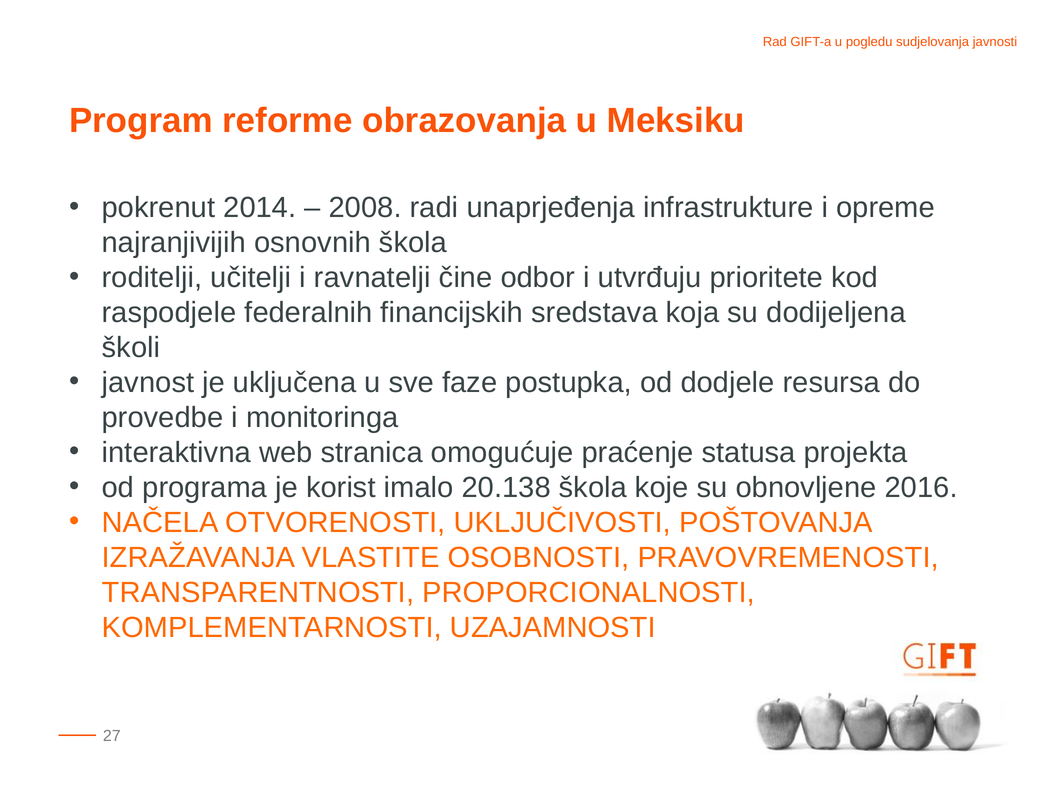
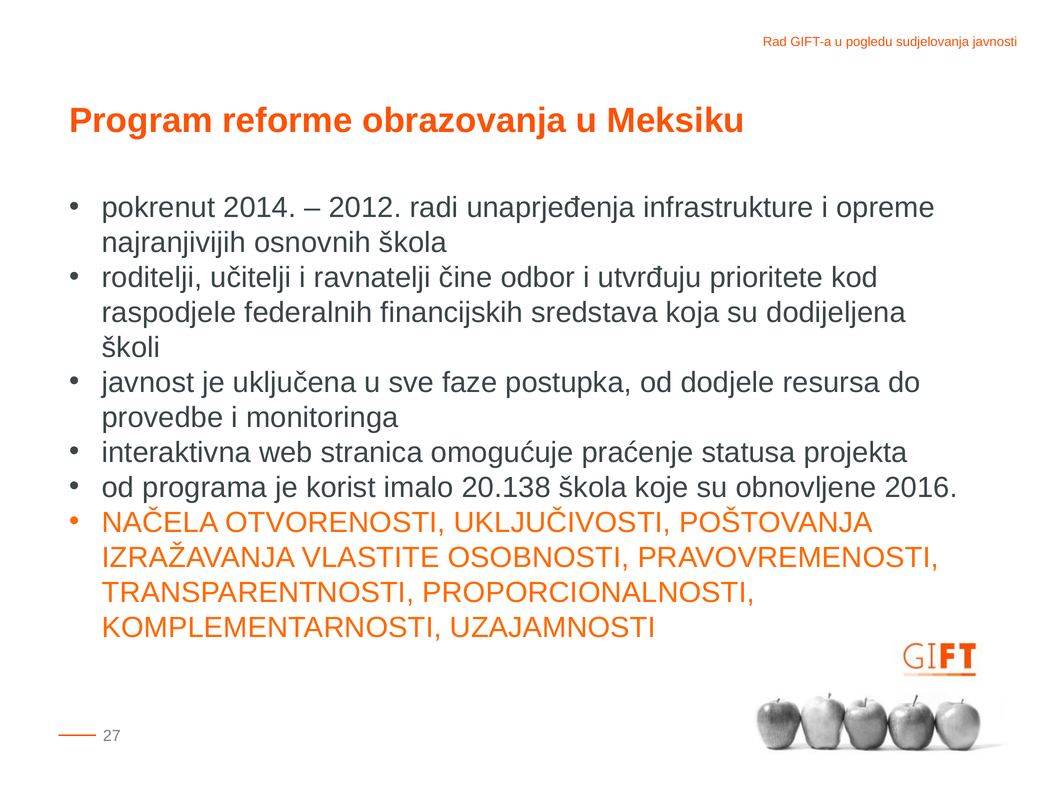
2008: 2008 -> 2012
